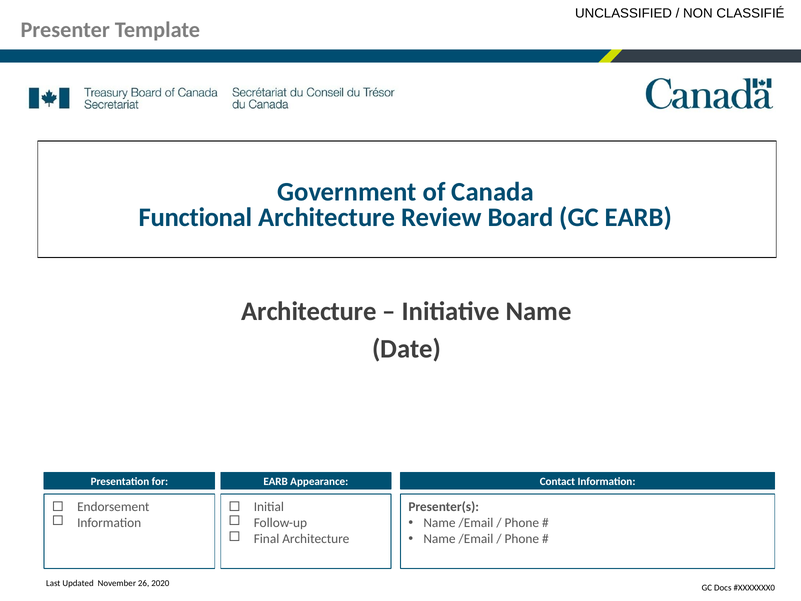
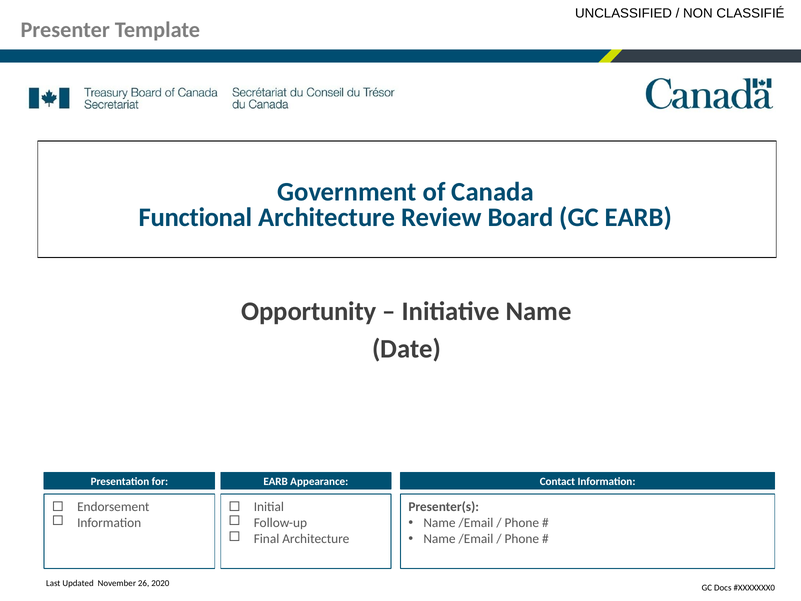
Architecture at (309, 311): Architecture -> Opportunity
